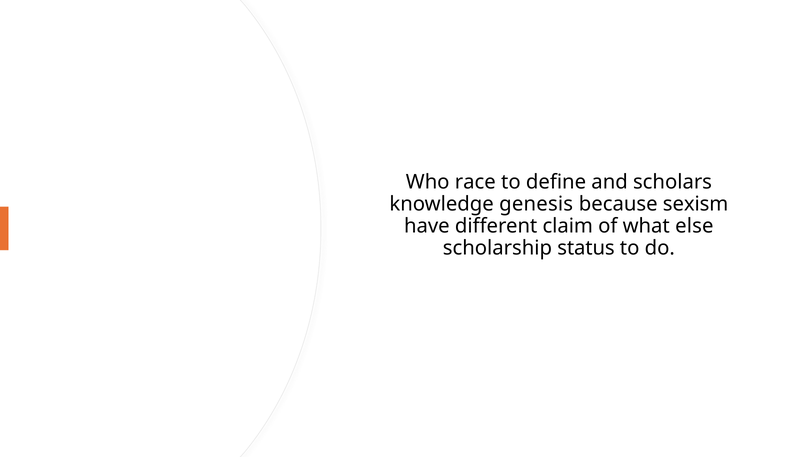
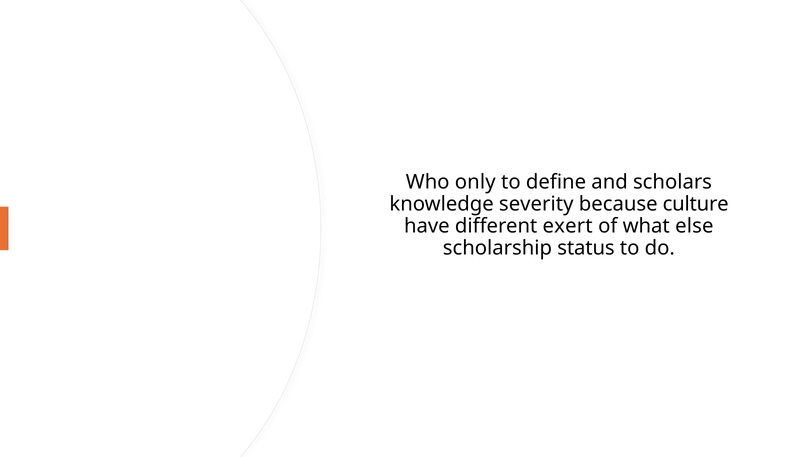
race: race -> only
genesis: genesis -> severity
sexism: sexism -> culture
claim: claim -> exert
